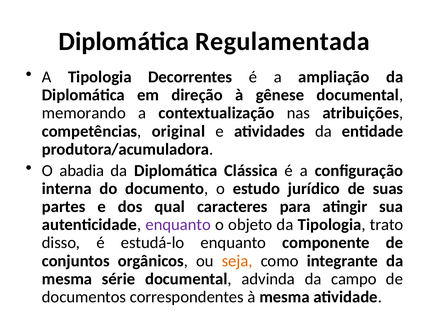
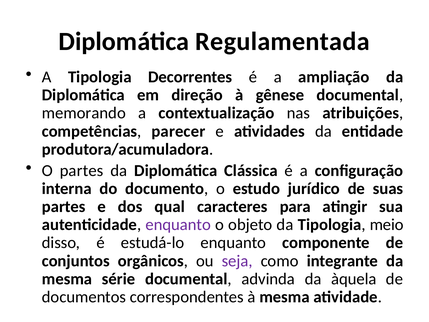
original: original -> parecer
O abadia: abadia -> partes
trato: trato -> meio
seja colour: orange -> purple
campo: campo -> àquela
